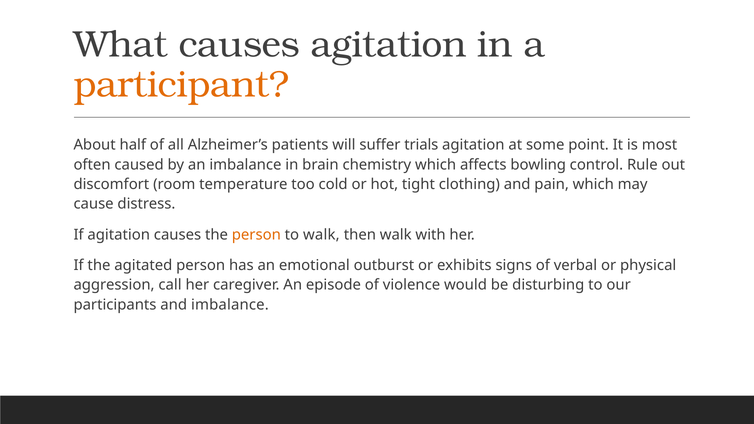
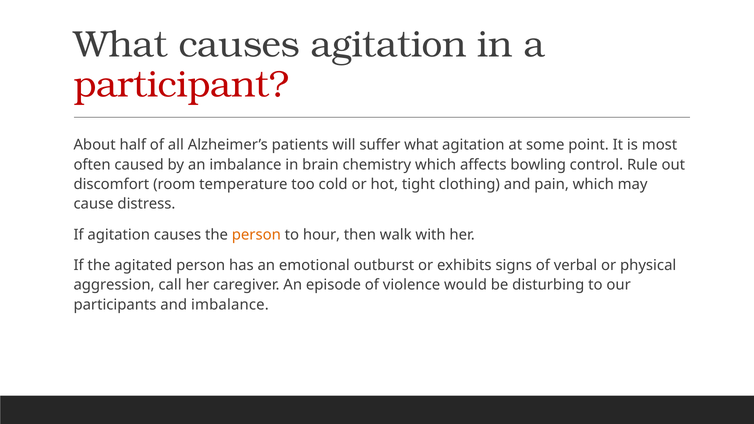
participant colour: orange -> red
suffer trials: trials -> what
to walk: walk -> hour
